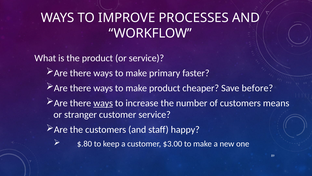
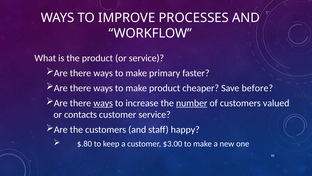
number underline: none -> present
means: means -> valued
stranger: stranger -> contacts
